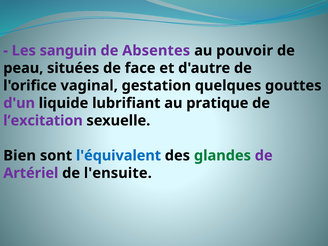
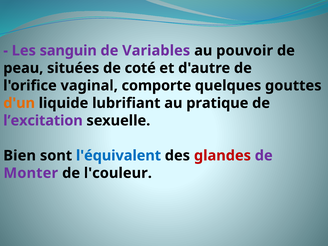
Absentes: Absentes -> Variables
face: face -> coté
gestation: gestation -> comporte
d'un colour: purple -> orange
glandes colour: green -> red
Artériel: Artériel -> Monter
l'ensuite: l'ensuite -> l'couleur
